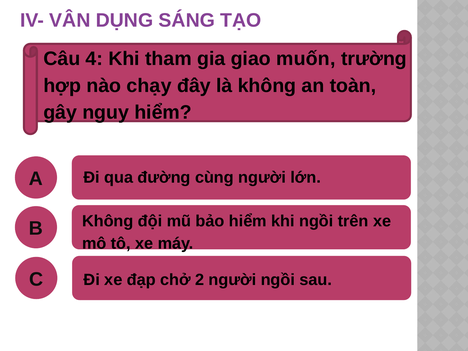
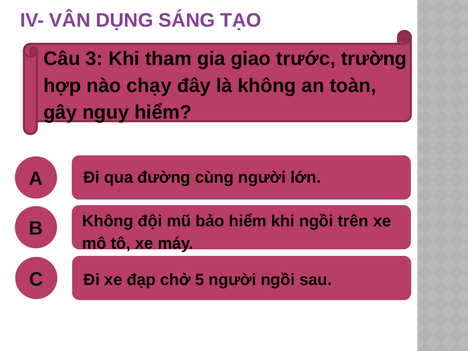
4: 4 -> 3
muốn: muốn -> trước
2: 2 -> 5
